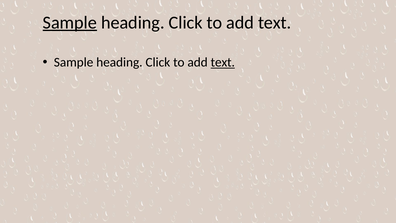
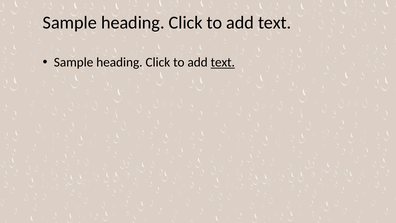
Sample at (70, 23) underline: present -> none
